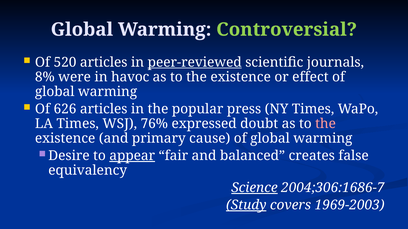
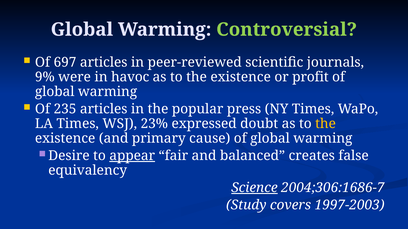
520: 520 -> 697
peer-reviewed underline: present -> none
8%: 8% -> 9%
effect: effect -> profit
626: 626 -> 235
76%: 76% -> 23%
the at (326, 124) colour: pink -> yellow
Study underline: present -> none
1969-2003: 1969-2003 -> 1997-2003
